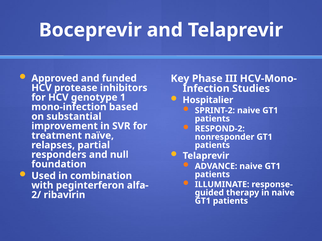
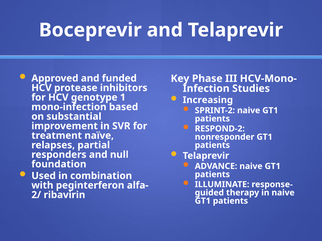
Hospitalier: Hospitalier -> Increasing
